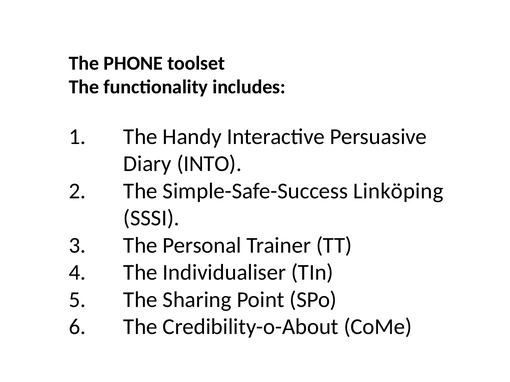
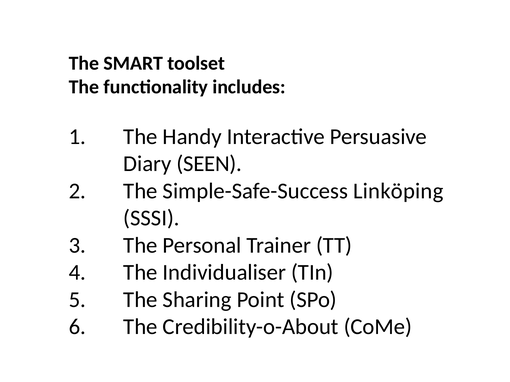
PHONE: PHONE -> SMART
INTO: INTO -> SEEN
